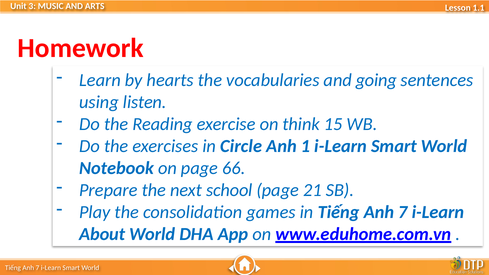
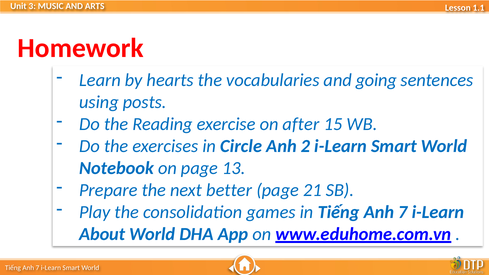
listen: listen -> posts
think: think -> after
1: 1 -> 2
66: 66 -> 13
school: school -> better
